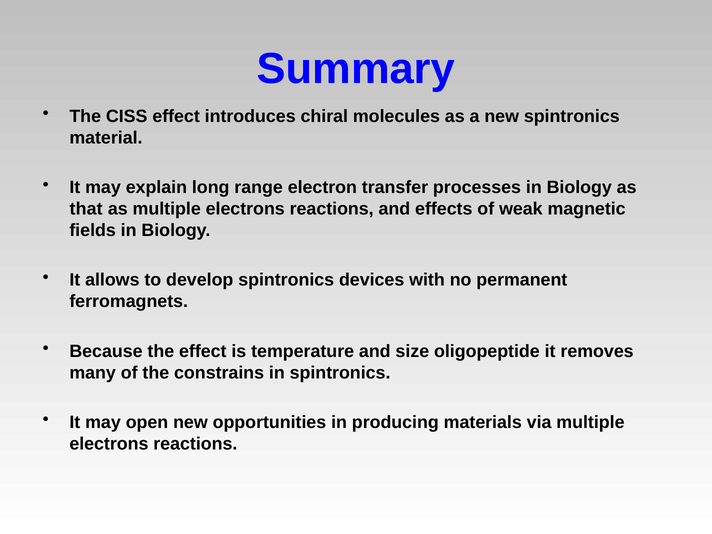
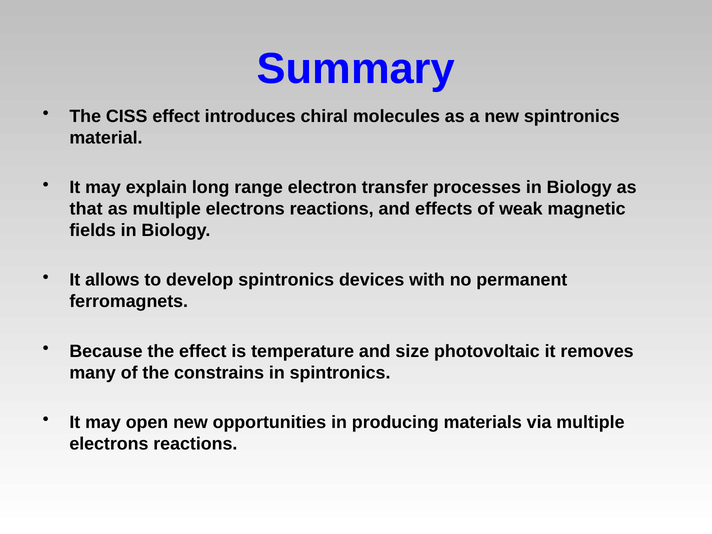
oligopeptide: oligopeptide -> photovoltaic
